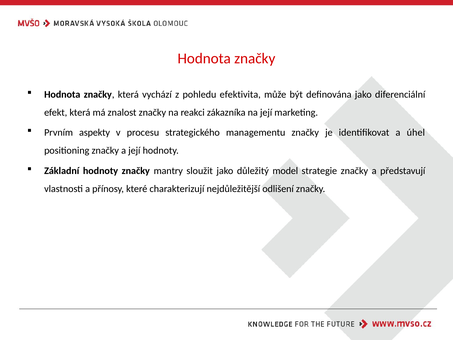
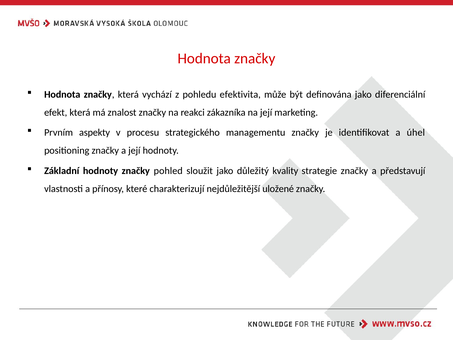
mantry: mantry -> pohled
model: model -> kvality
odlišení: odlišení -> uložené
